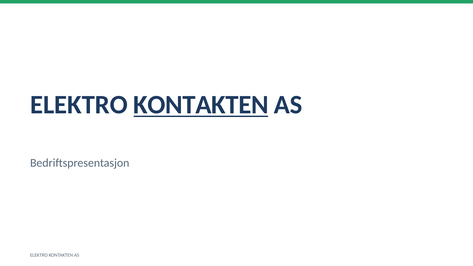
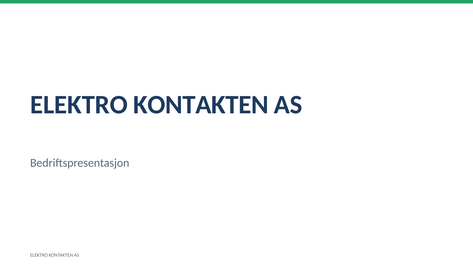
KONTAKTEN at (201, 105) underline: present -> none
